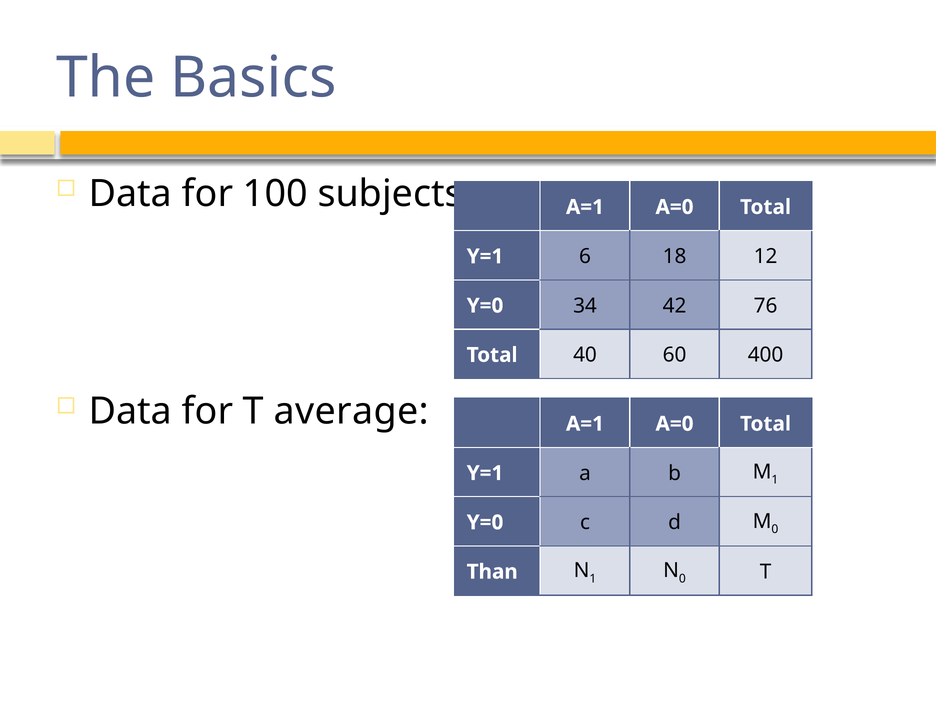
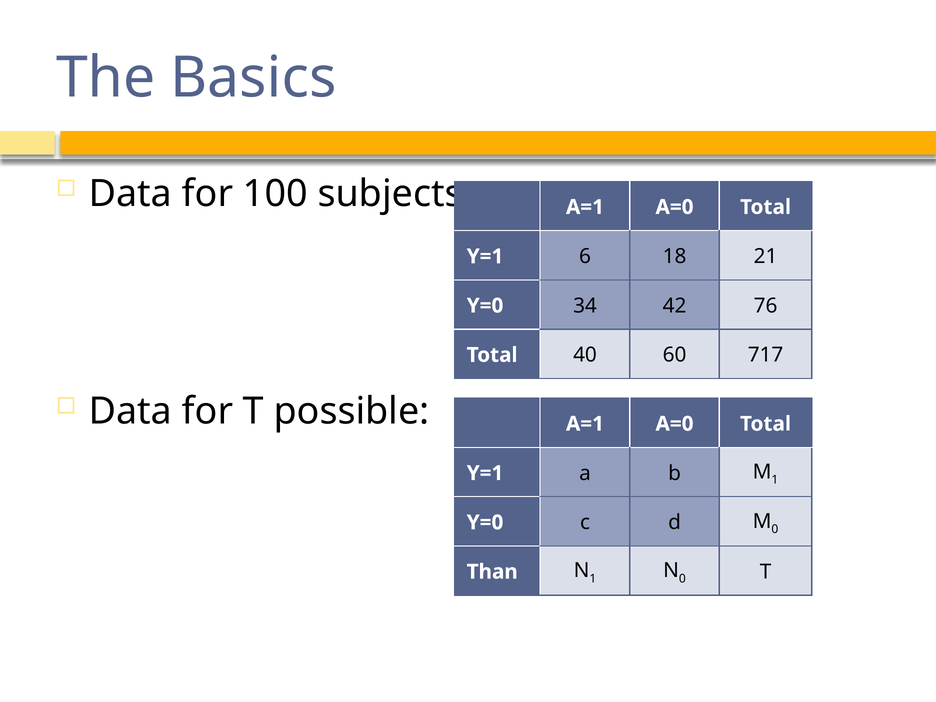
12: 12 -> 21
400: 400 -> 717
average: average -> possible
